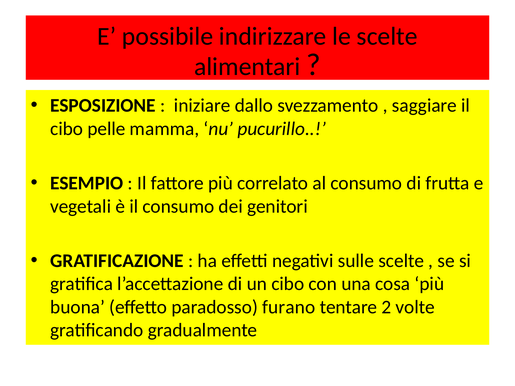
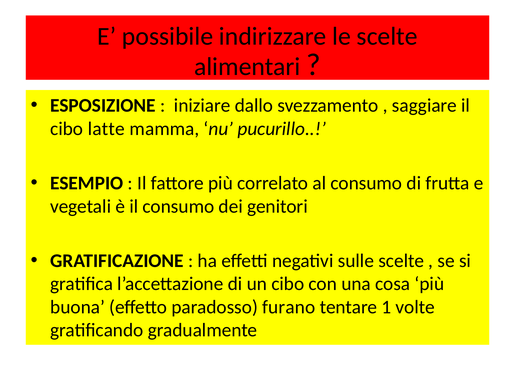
pelle: pelle -> latte
2: 2 -> 1
